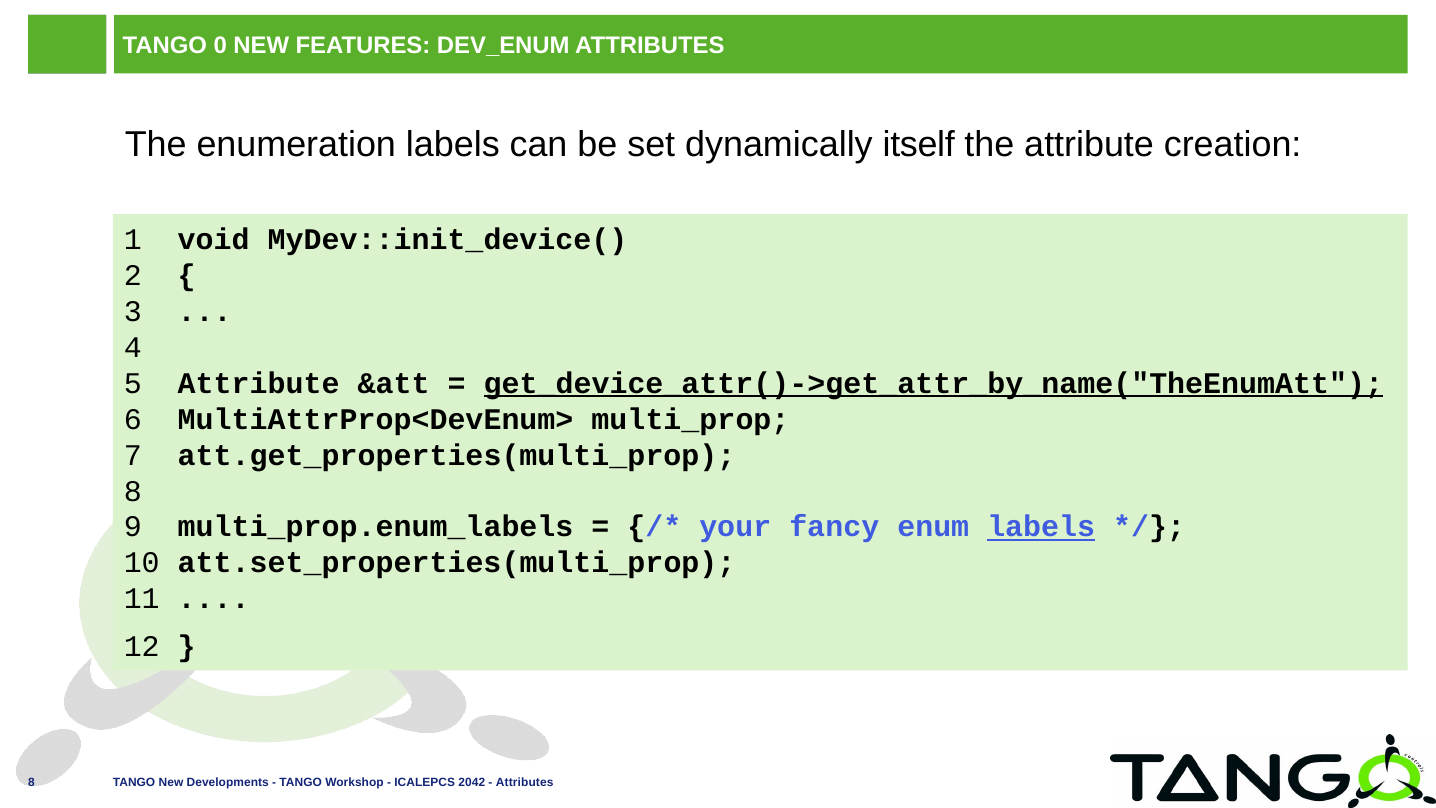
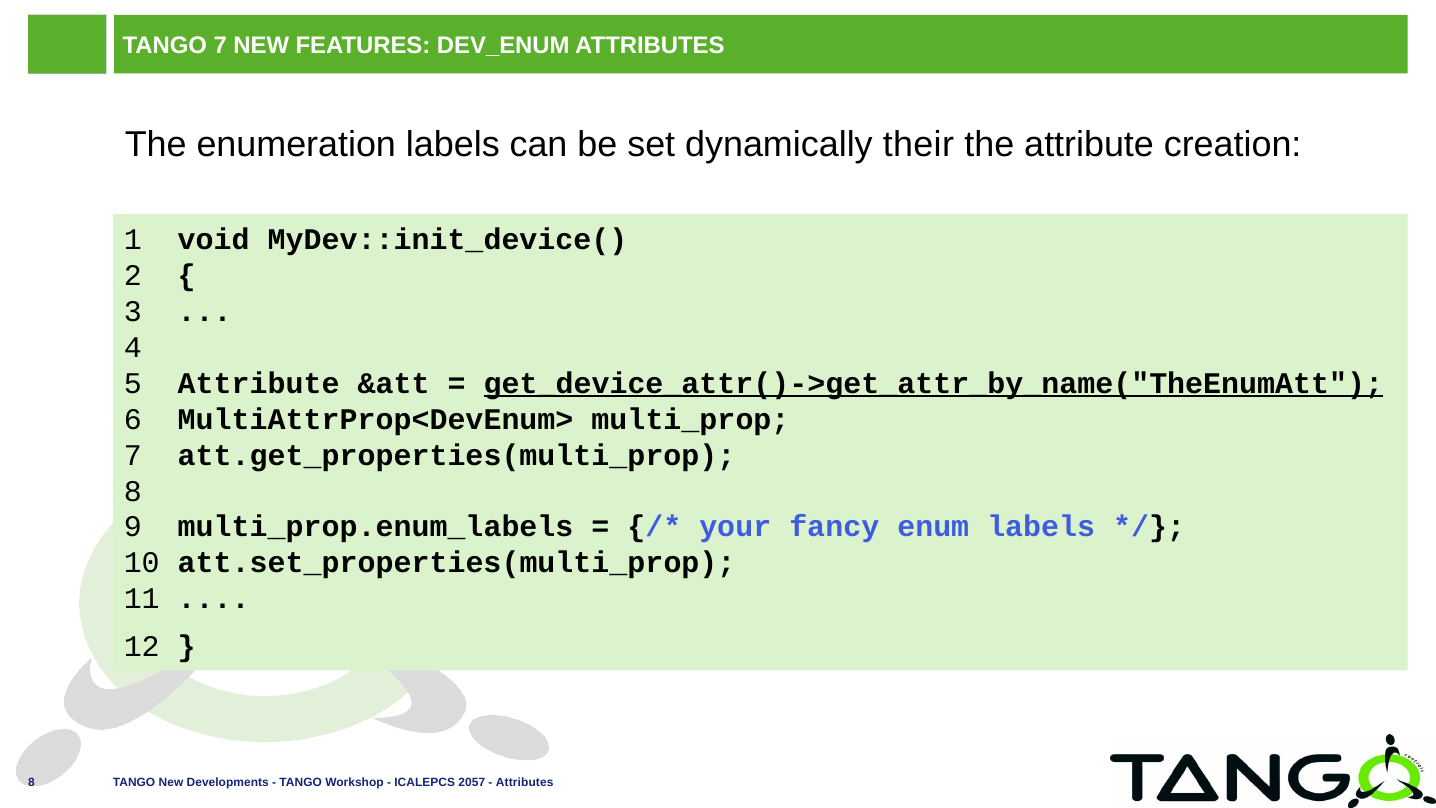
TANGO 0: 0 -> 7
itself: itself -> their
labels at (1041, 527) underline: present -> none
2042: 2042 -> 2057
